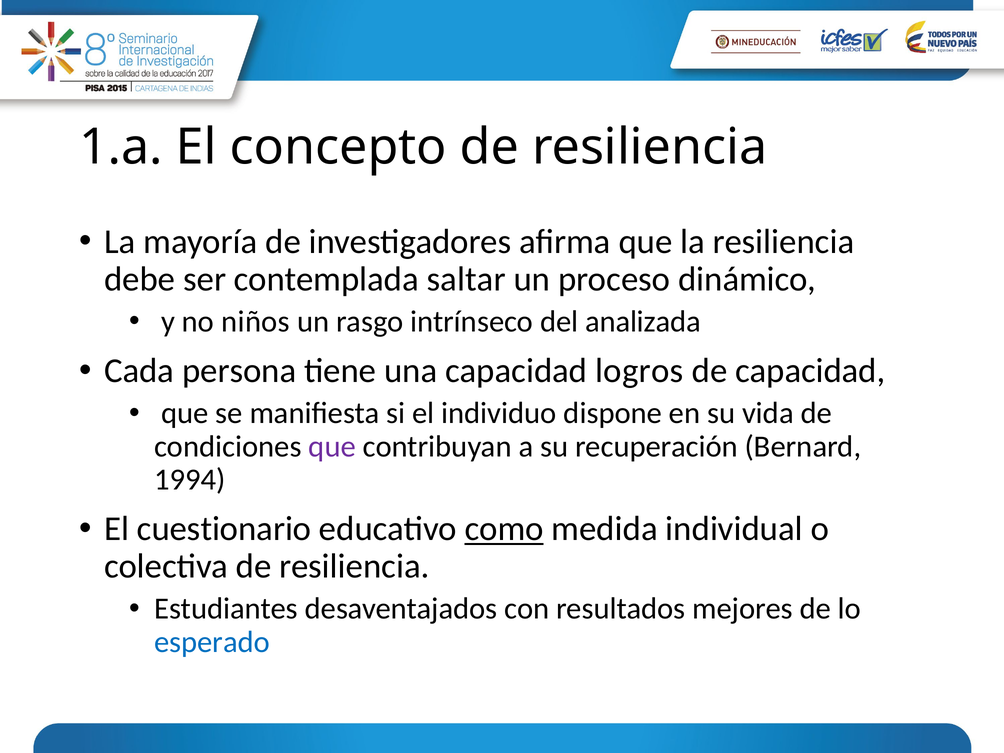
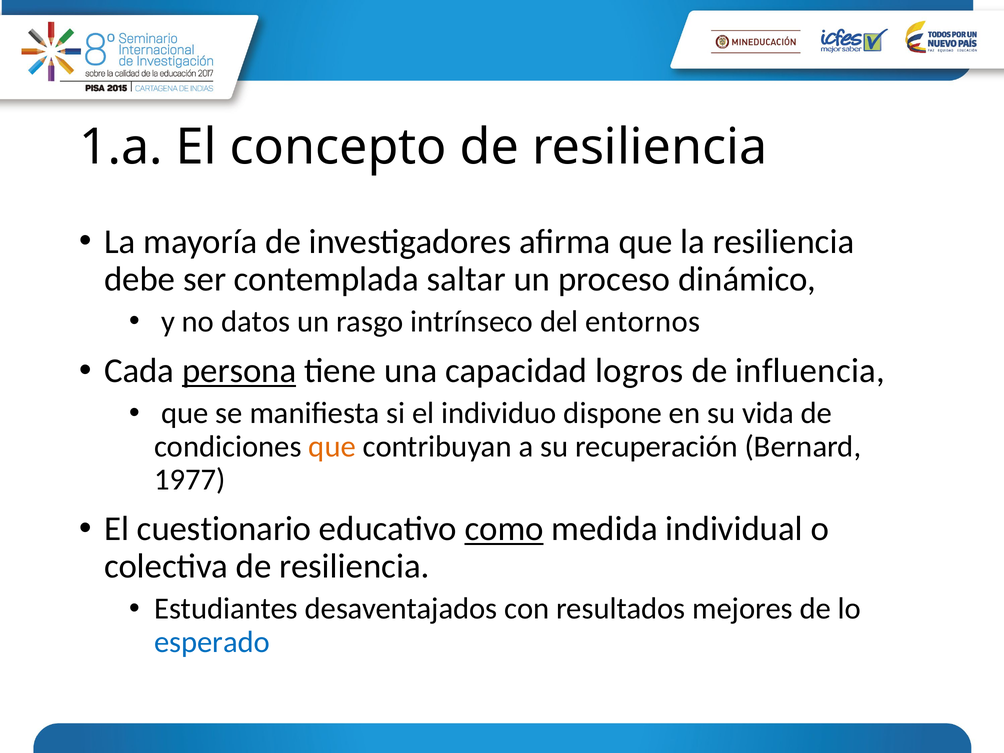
niños: niños -> datos
analizada: analizada -> entornos
persona underline: none -> present
de capacidad: capacidad -> influencia
que at (332, 446) colour: purple -> orange
1994: 1994 -> 1977
